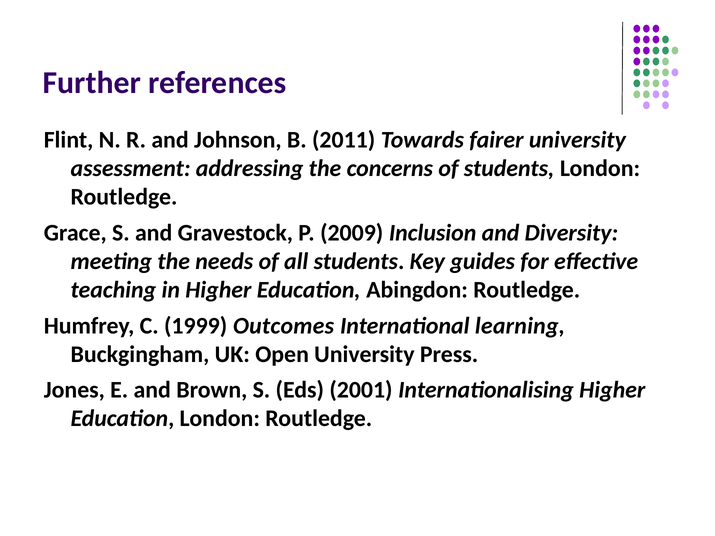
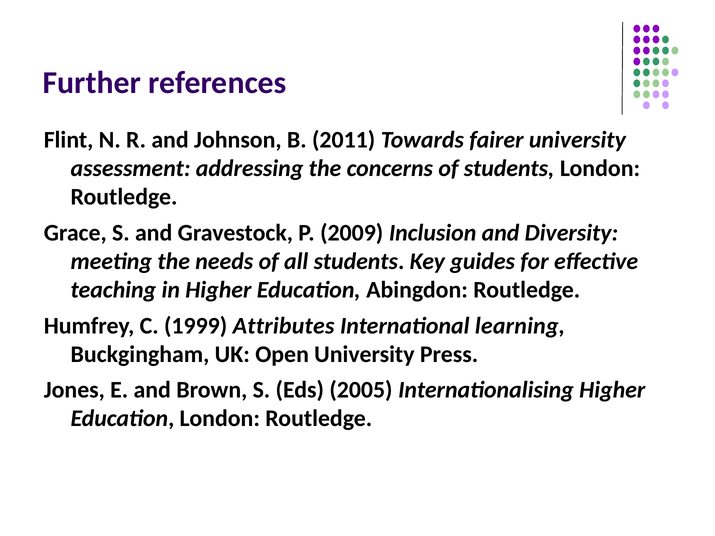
Outcomes: Outcomes -> Attributes
2001: 2001 -> 2005
